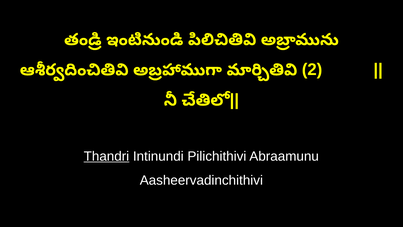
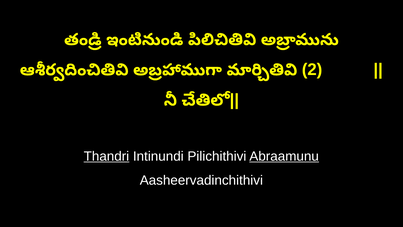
Abraamunu underline: none -> present
